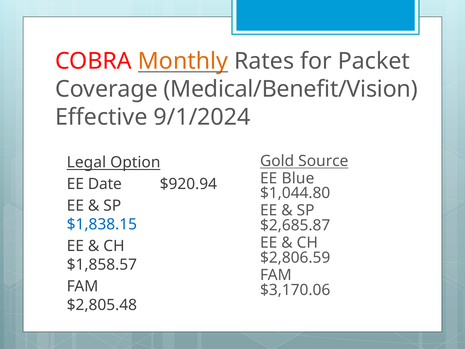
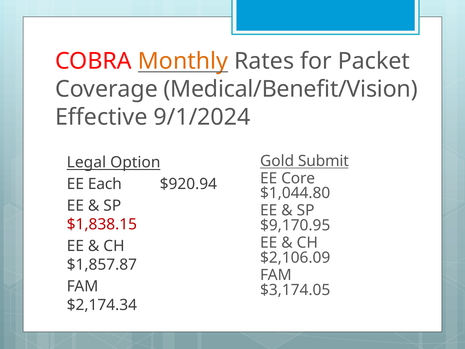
Source: Source -> Submit
Blue: Blue -> Core
Date: Date -> Each
$1,838.15 colour: blue -> red
$2,685.87: $2,685.87 -> $9,170.95
$2,806.59: $2,806.59 -> $2,106.09
$1,858.57: $1,858.57 -> $1,857.87
$3,170.06: $3,170.06 -> $3,174.05
$2,805.48: $2,805.48 -> $2,174.34
